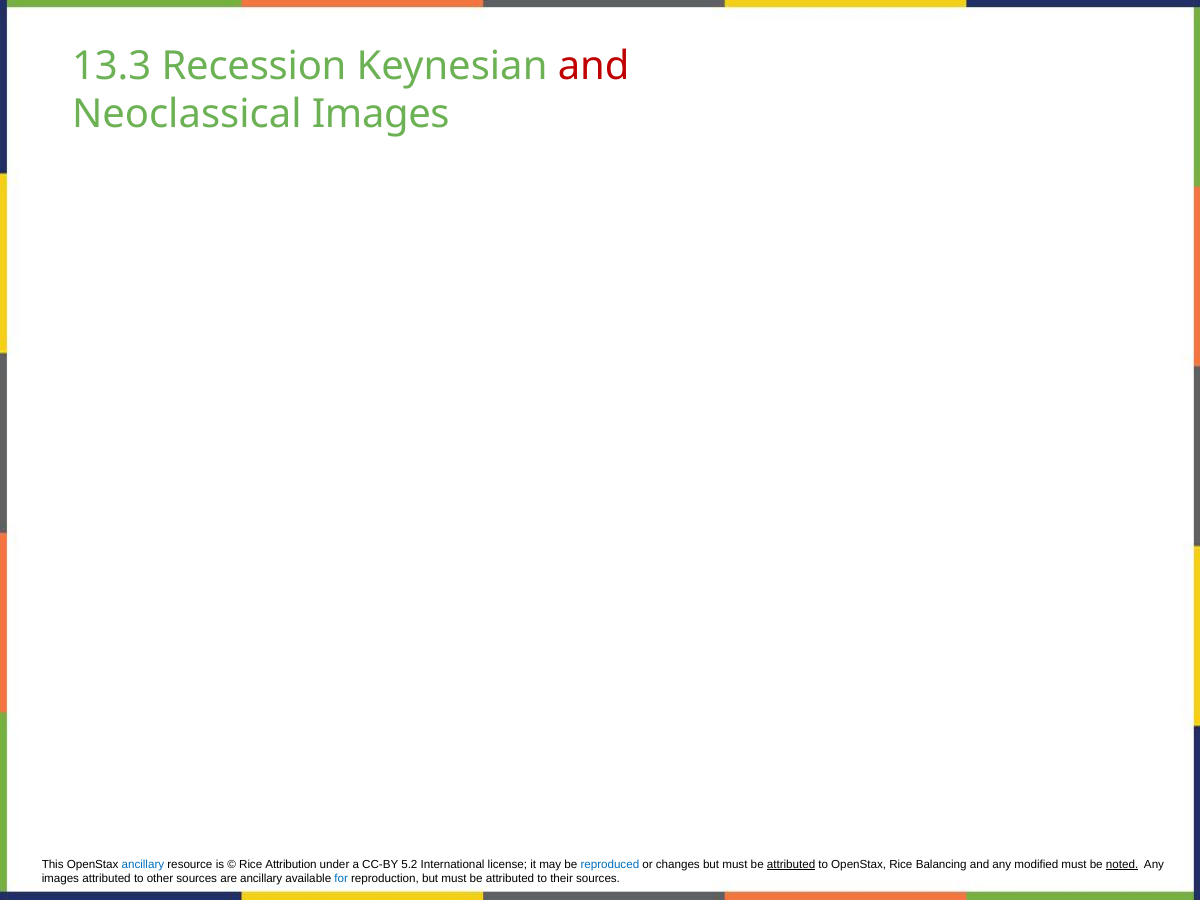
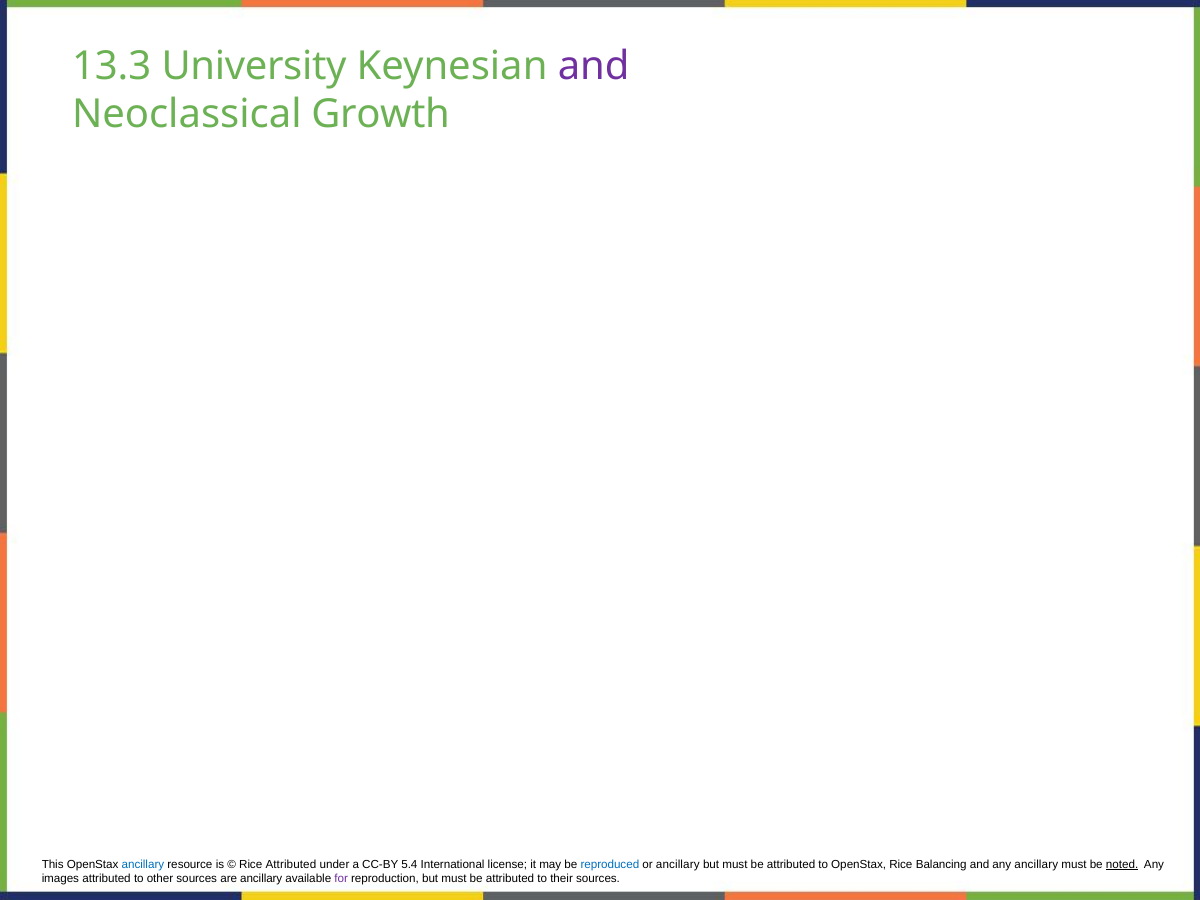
Recession: Recession -> University
and at (594, 66) colour: red -> purple
Neoclassical Images: Images -> Growth
Rice Attribution: Attribution -> Attributed
5.2: 5.2 -> 5.4
or changes: changes -> ancillary
attributed at (791, 864) underline: present -> none
any modified: modified -> ancillary
for colour: blue -> purple
